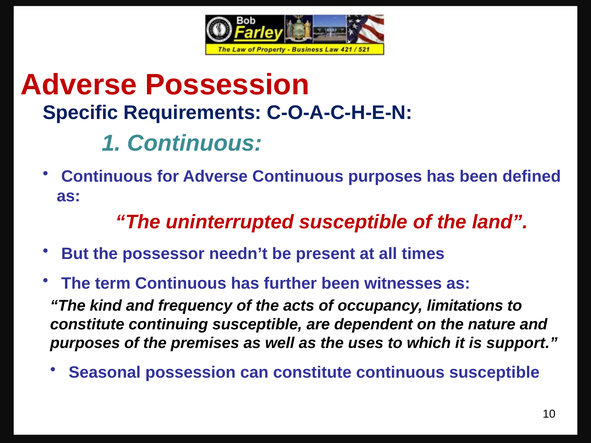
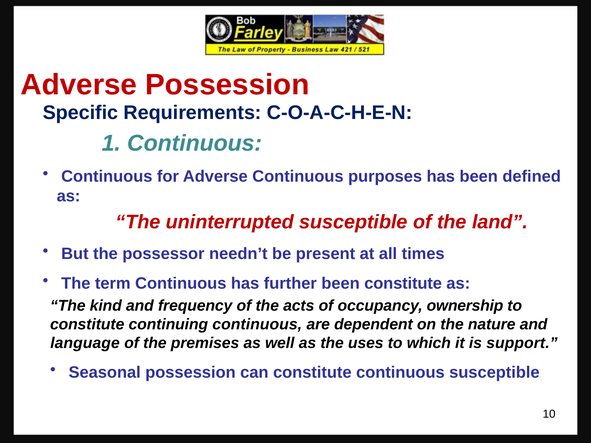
been witnesses: witnesses -> constitute
limitations: limitations -> ownership
continuing susceptible: susceptible -> continuous
purposes at (85, 343): purposes -> language
